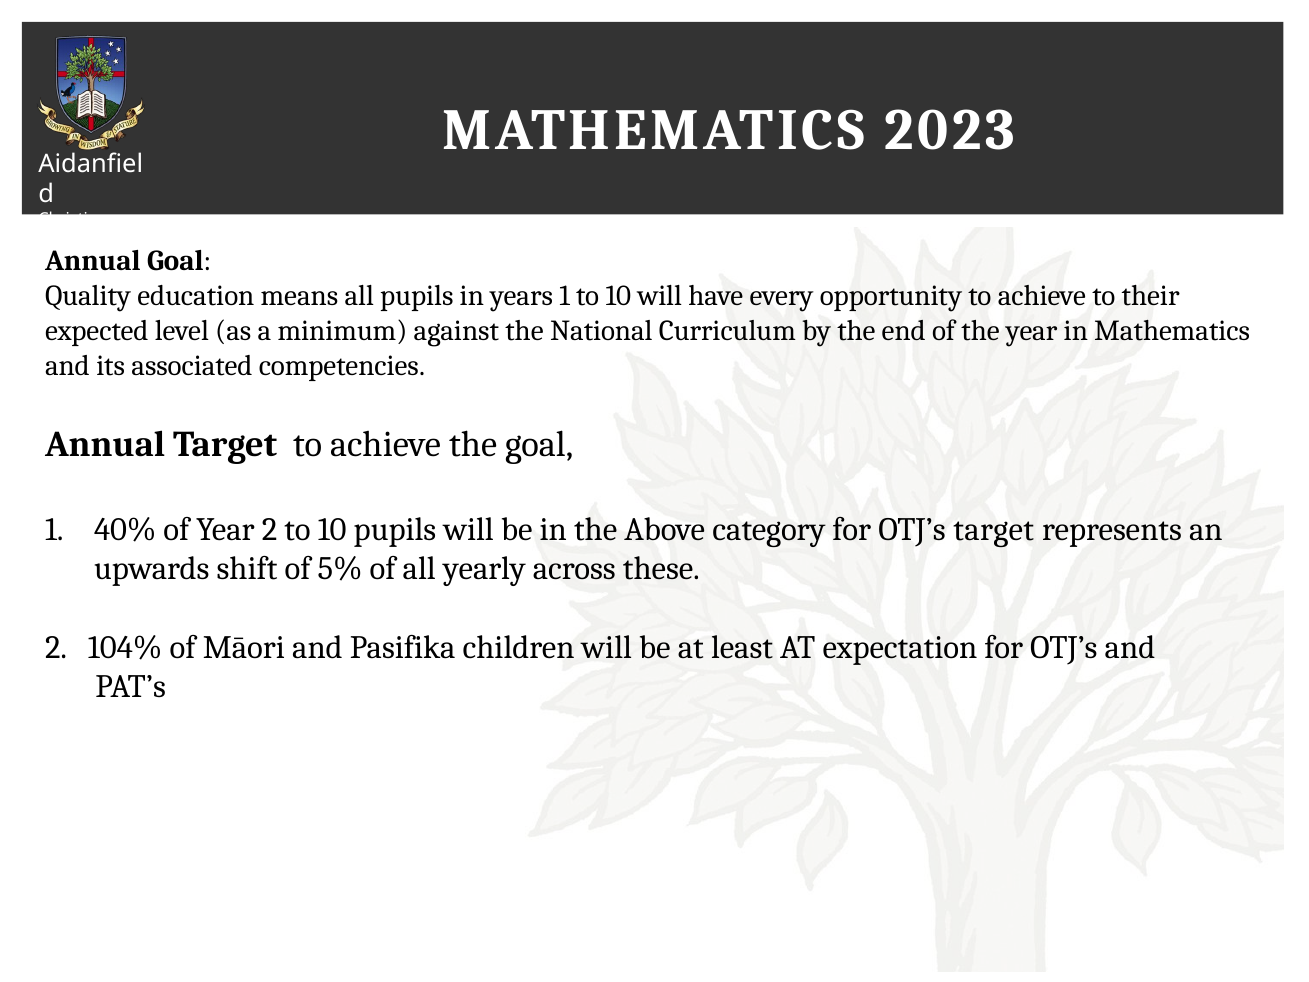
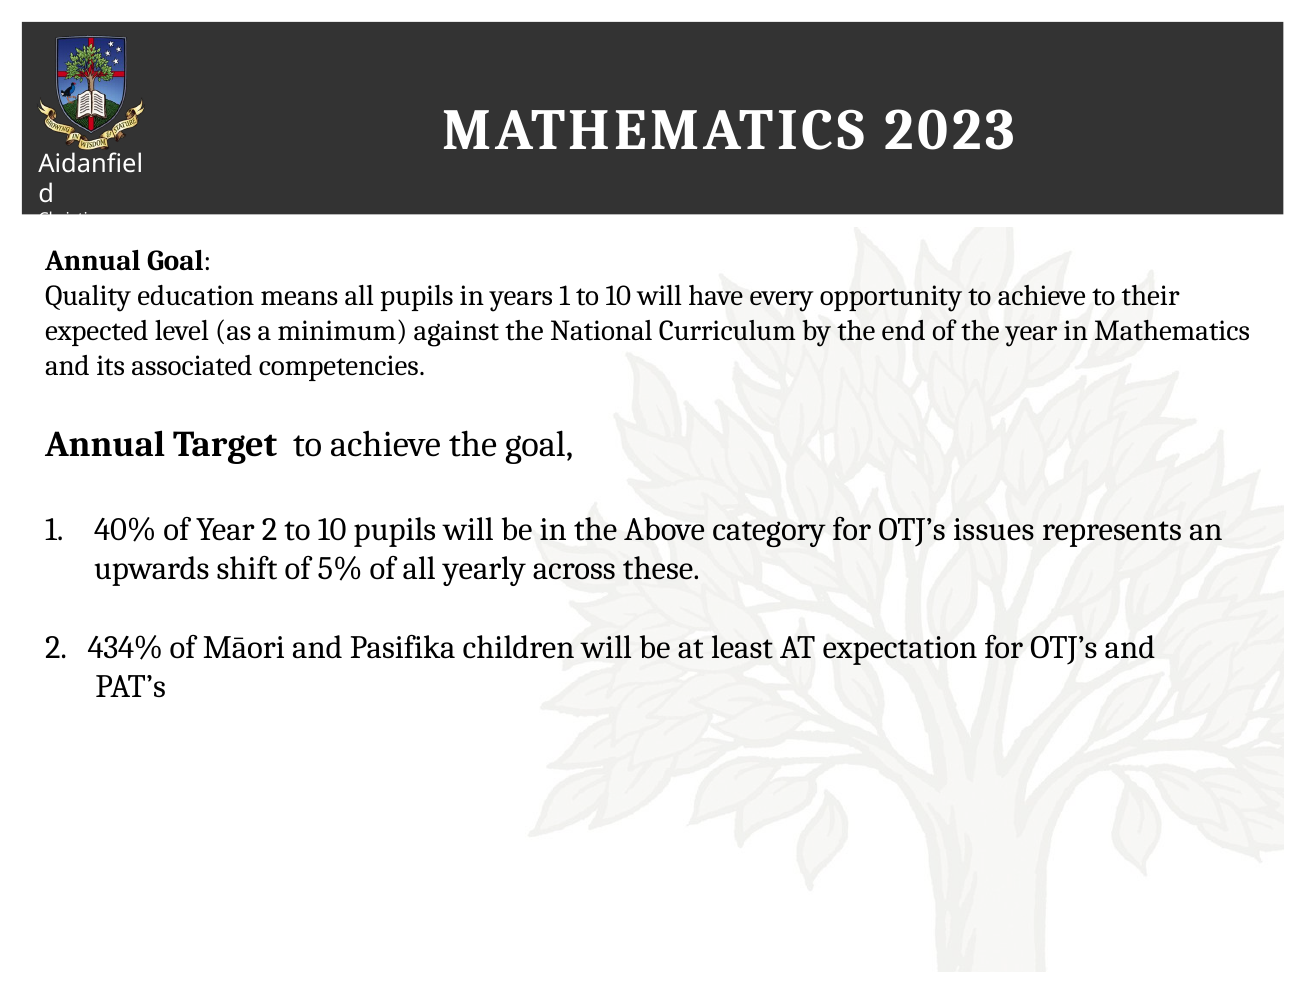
OTJ’s target: target -> issues
104%: 104% -> 434%
